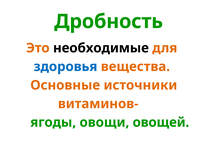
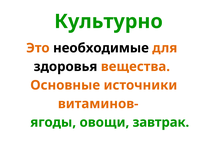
Дробность: Дробность -> Культурно
здоровья colour: blue -> black
овощей: овощей -> завтрак
